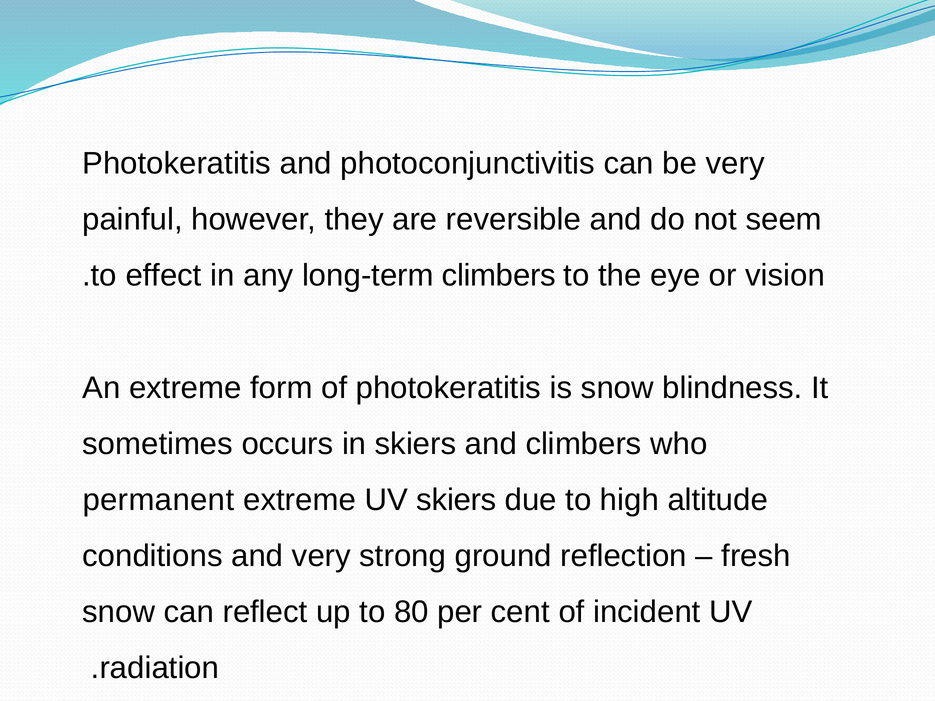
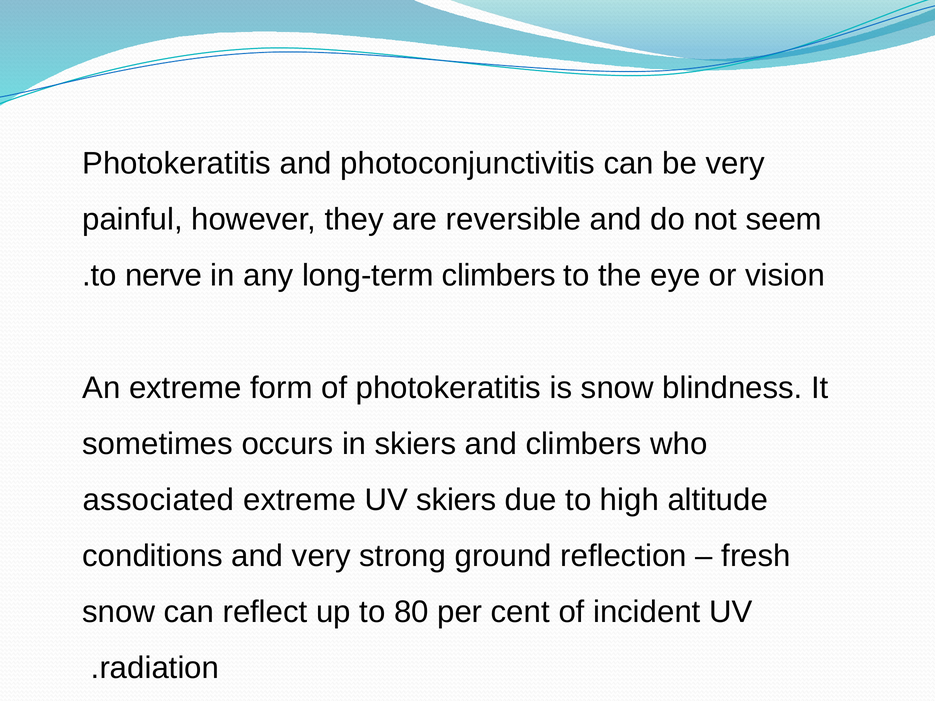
effect: effect -> nerve
permanent: permanent -> associated
